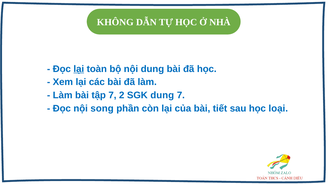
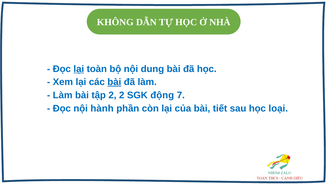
bài at (114, 82) underline: none -> present
tập 7: 7 -> 2
SGK dung: dung -> động
song: song -> hành
